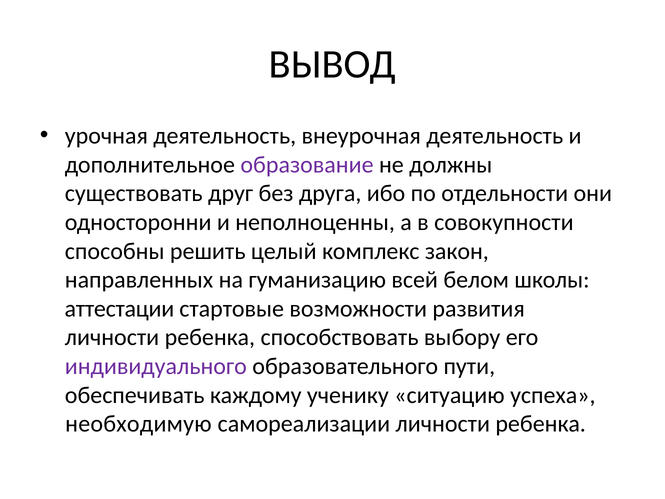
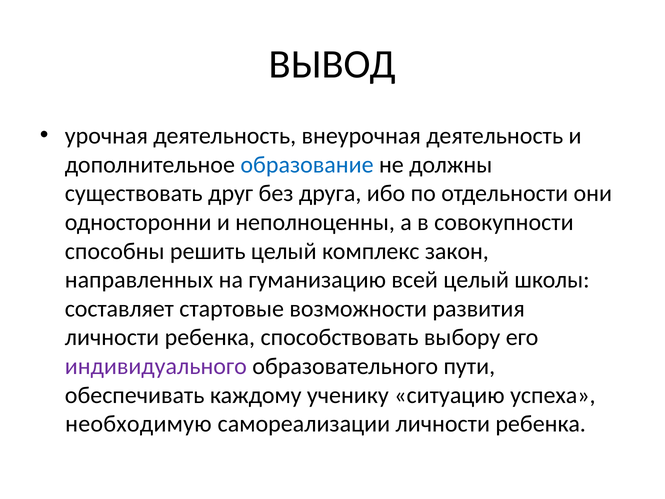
образование colour: purple -> blue
всей белом: белом -> целый
аттестации: аттестации -> составляет
